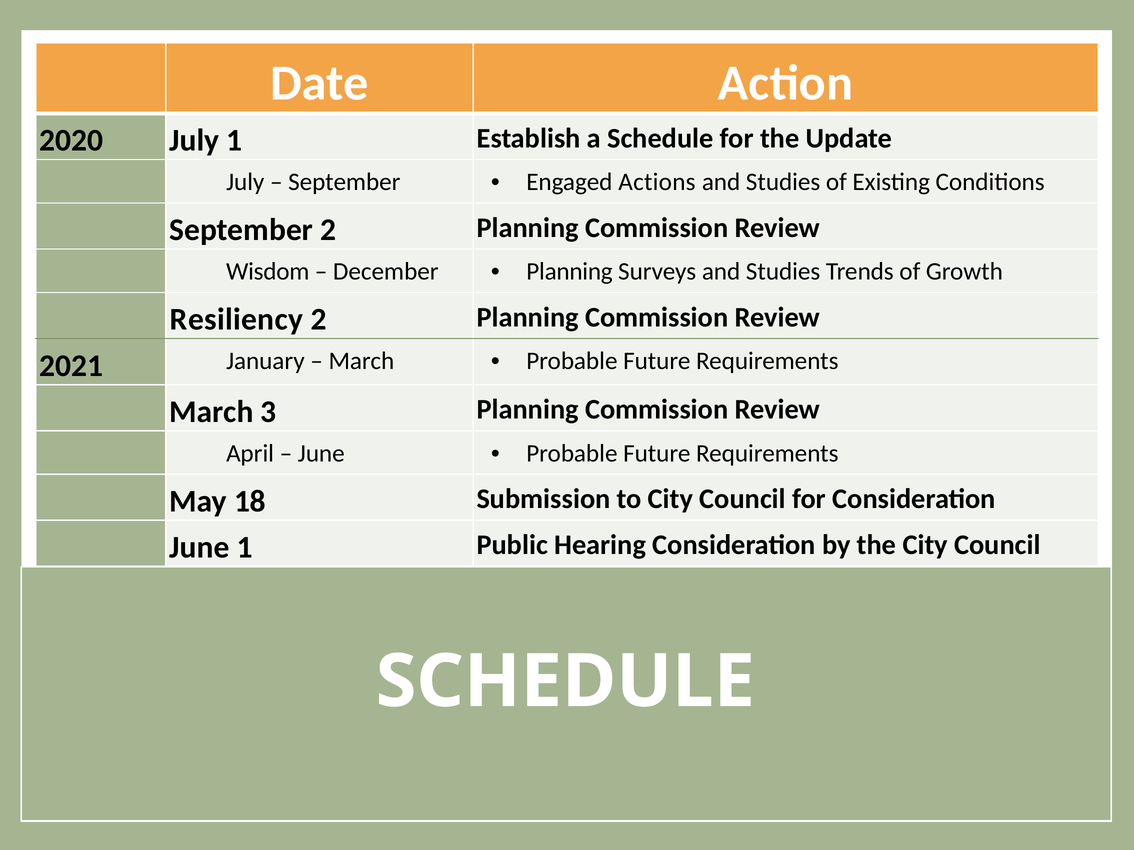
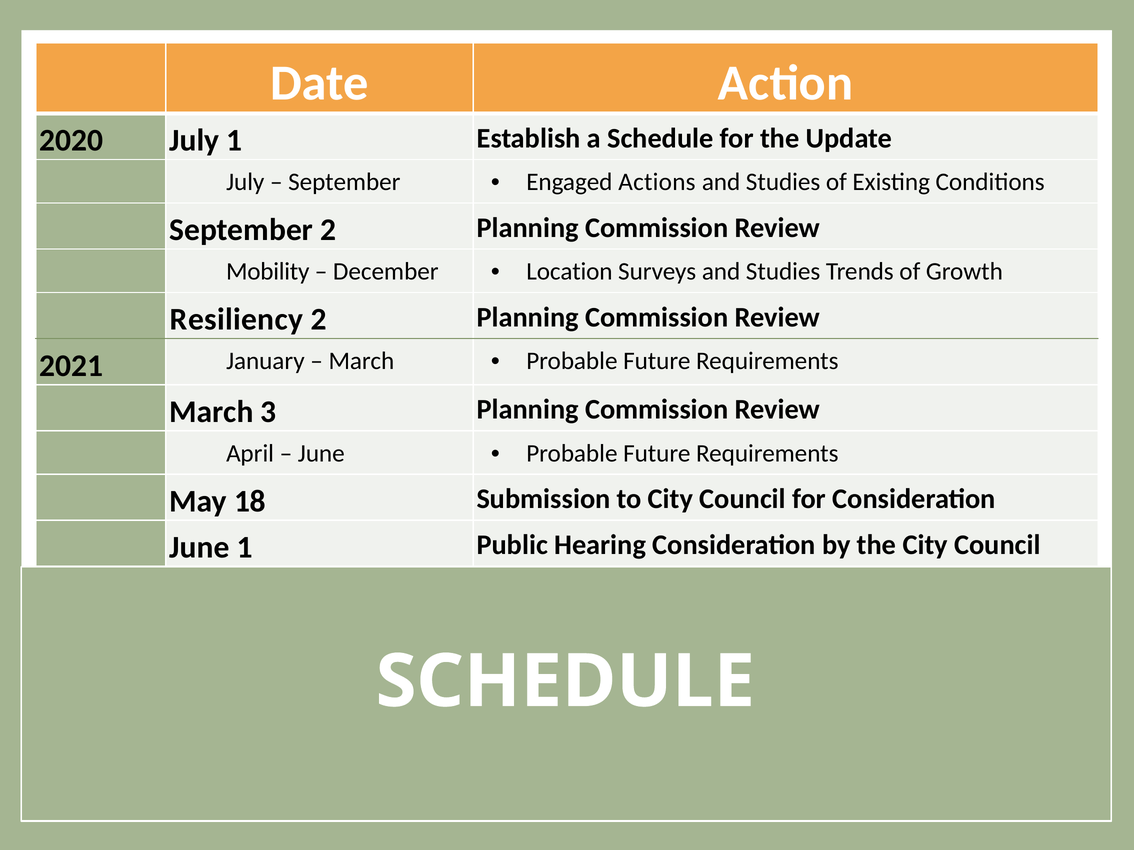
Wisdom: Wisdom -> Mobility
Planning at (570, 272): Planning -> Location
